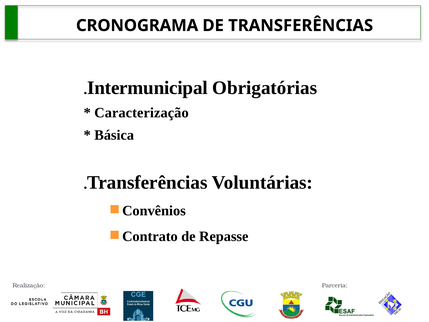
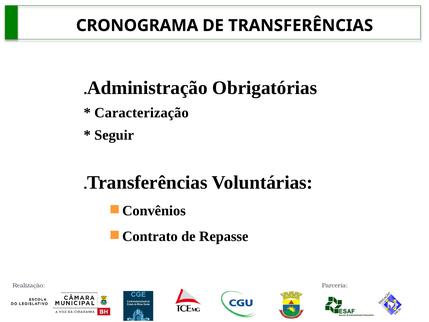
Intermunicipal: Intermunicipal -> Administração
Básica: Básica -> Seguir
